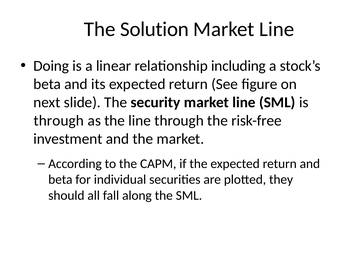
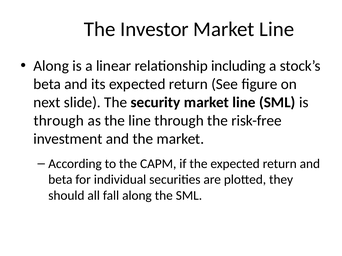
Solution: Solution -> Investor
Doing at (51, 66): Doing -> Along
